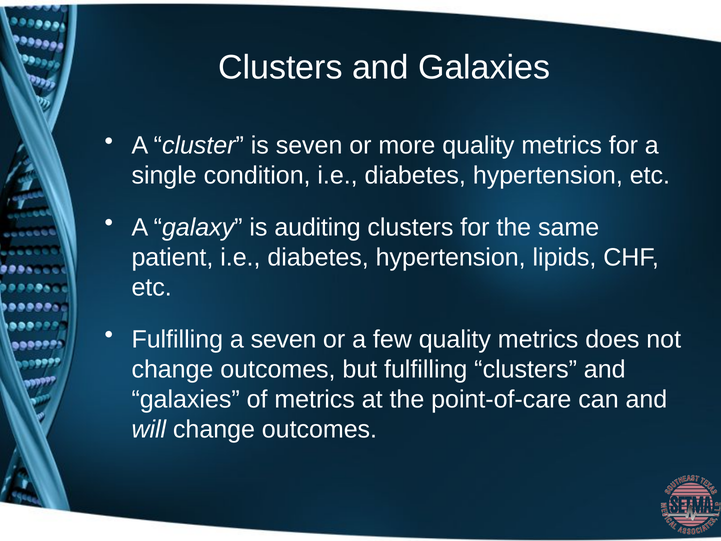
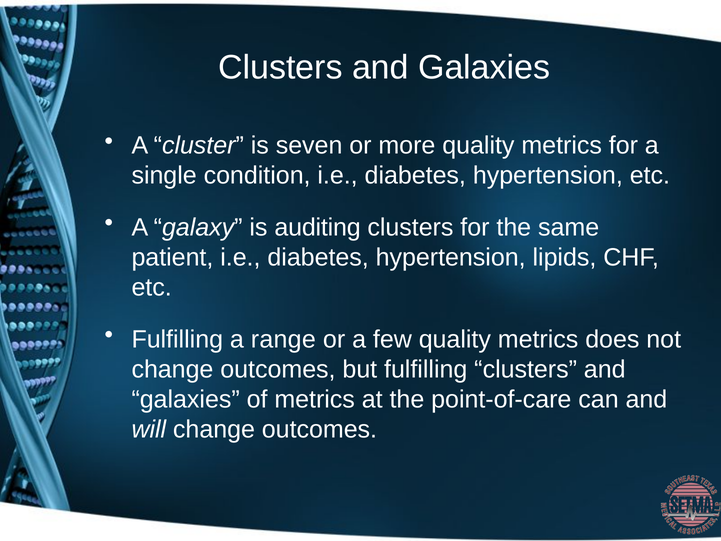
a seven: seven -> range
